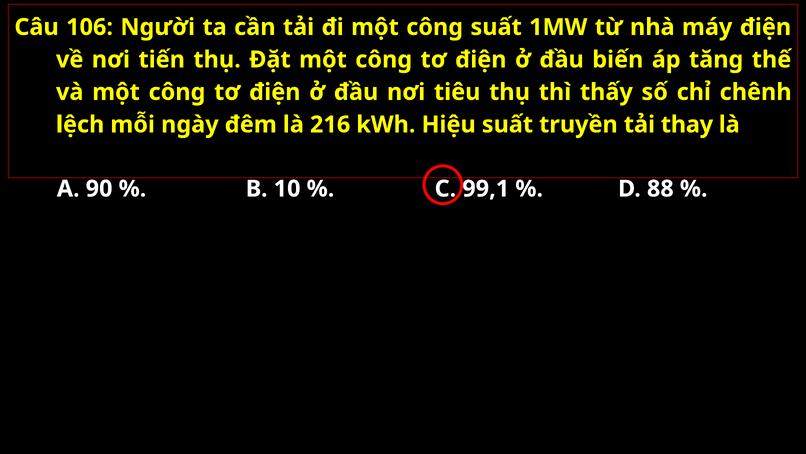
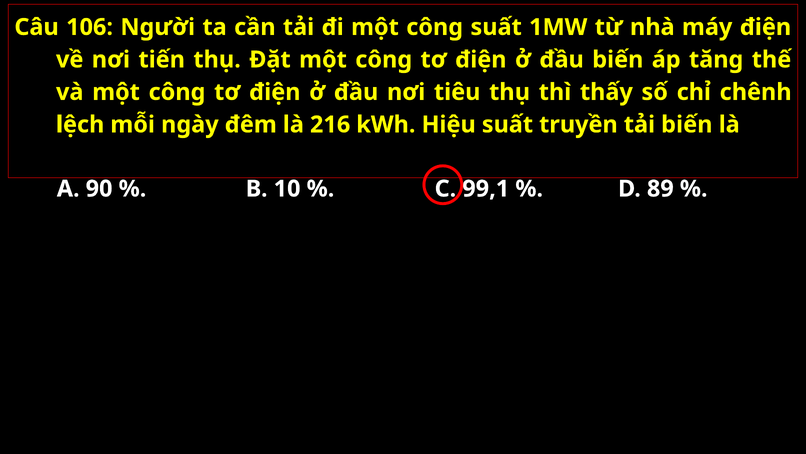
tải thay: thay -> biến
88: 88 -> 89
